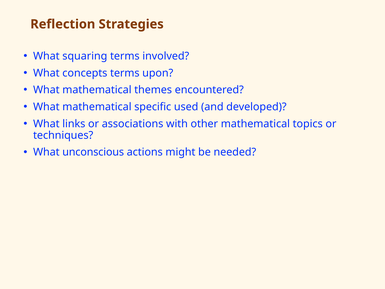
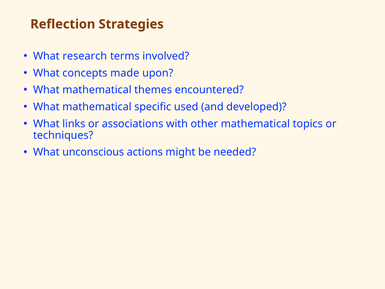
squaring: squaring -> research
concepts terms: terms -> made
